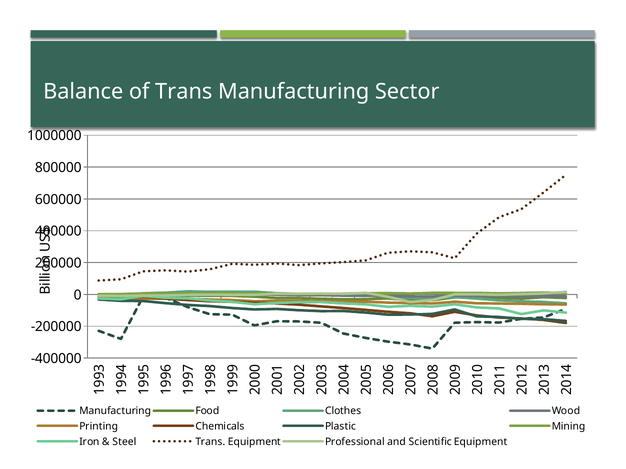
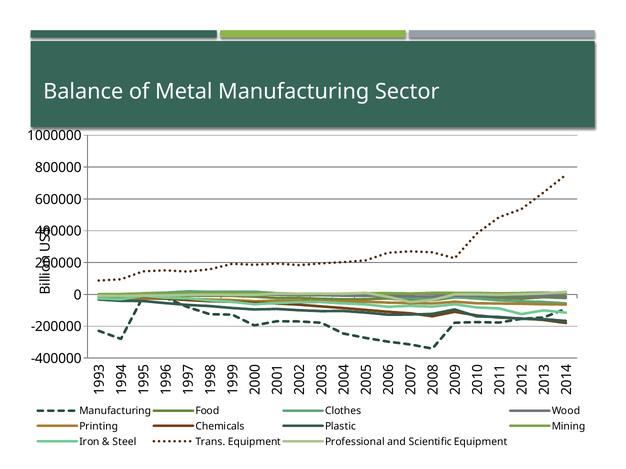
of Trans: Trans -> Metal
